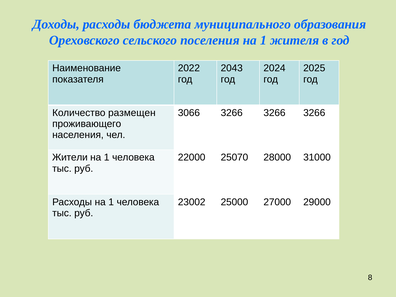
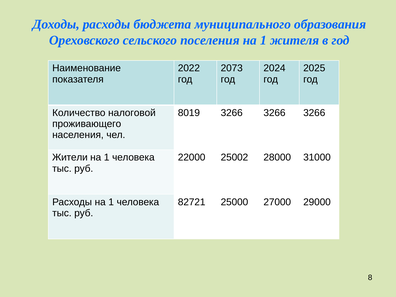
2043: 2043 -> 2073
размещен: размещен -> налоговой
3066: 3066 -> 8019
25070: 25070 -> 25002
23002: 23002 -> 82721
